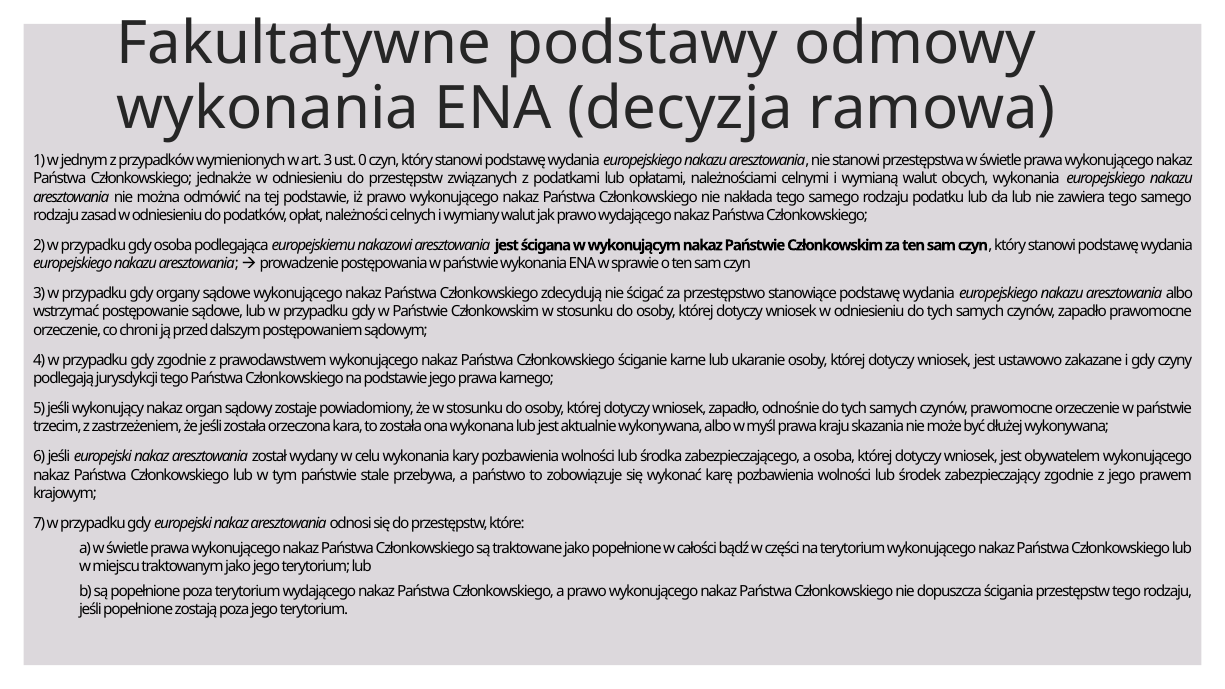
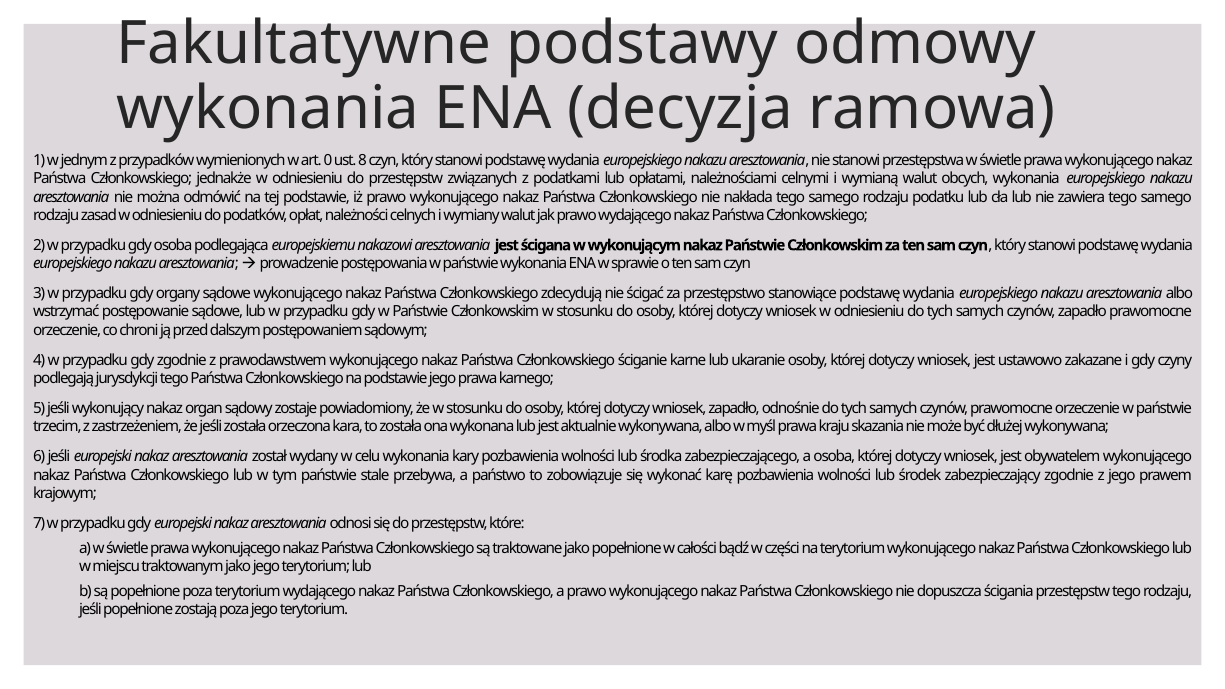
art 3: 3 -> 0
0: 0 -> 8
